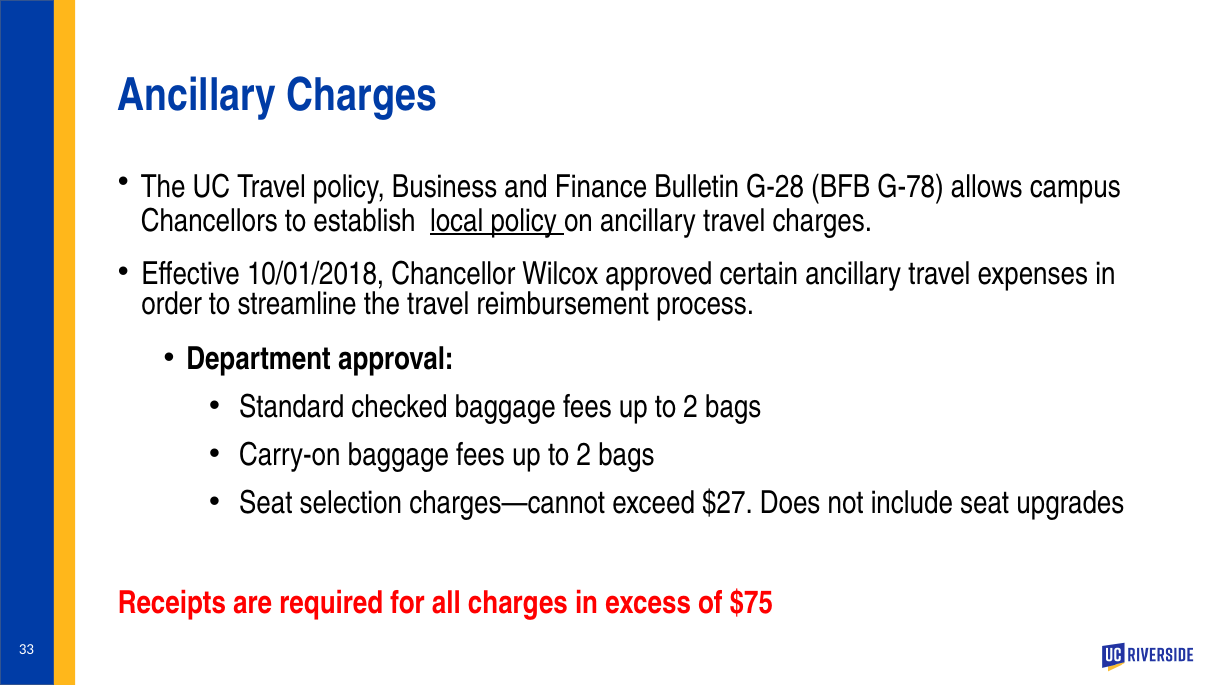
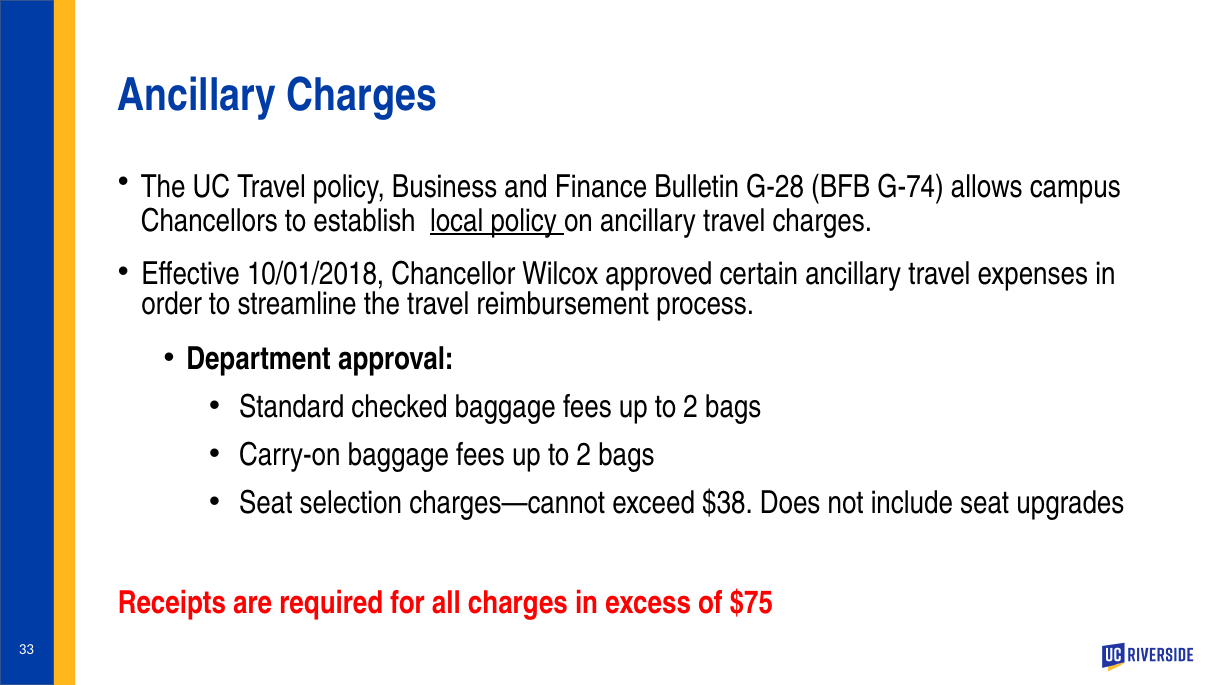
G-78: G-78 -> G-74
$27: $27 -> $38
